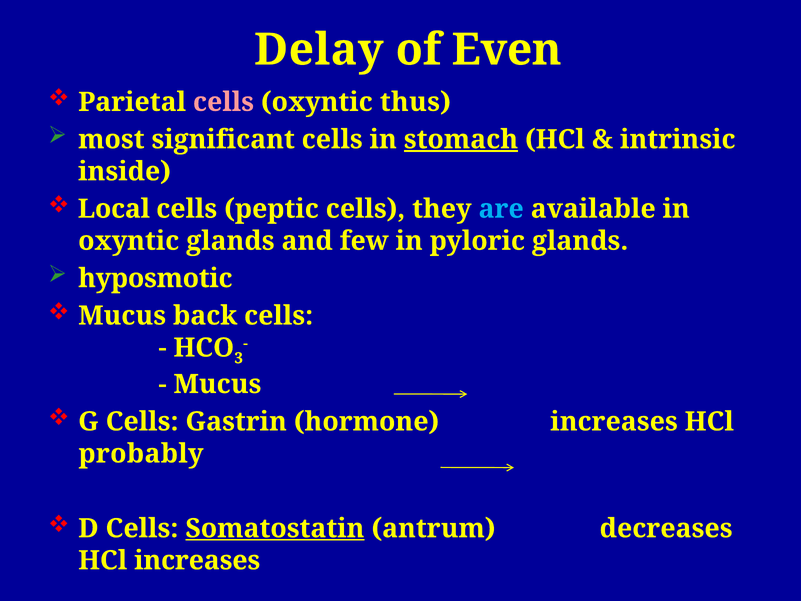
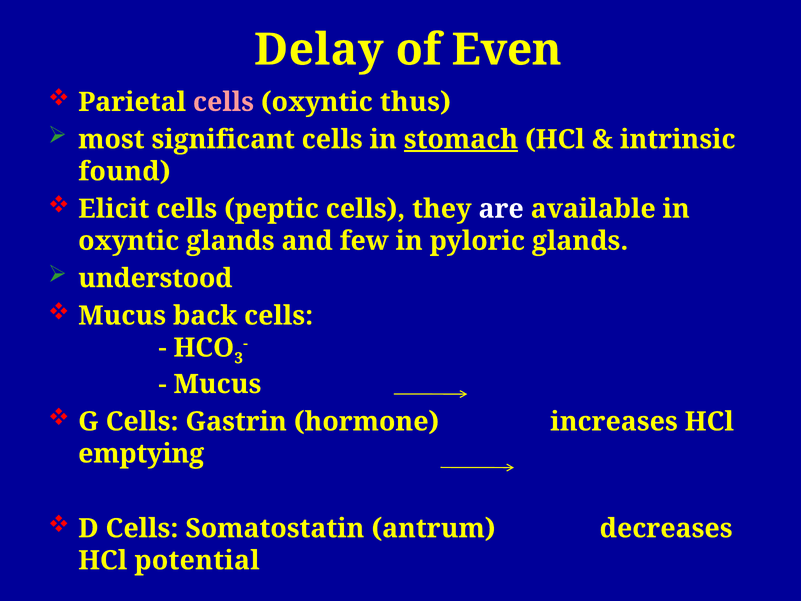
inside: inside -> found
Local: Local -> Elicit
are colour: light blue -> white
hyposmotic: hyposmotic -> understood
probably: probably -> emptying
Somatostatin underline: present -> none
HCl increases: increases -> potential
